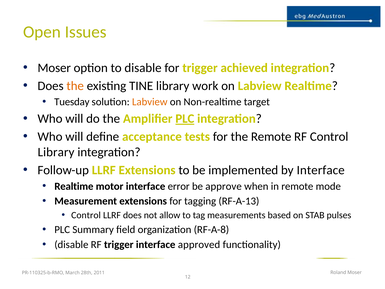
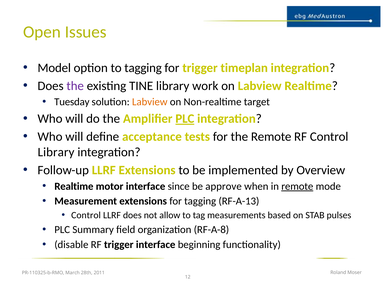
Moser at (54, 68): Moser -> Model
to disable: disable -> tagging
achieved: achieved -> timeplan
the at (75, 86) colour: orange -> purple
by Interface: Interface -> Overview
error: error -> since
remote at (297, 186) underline: none -> present
approved: approved -> beginning
